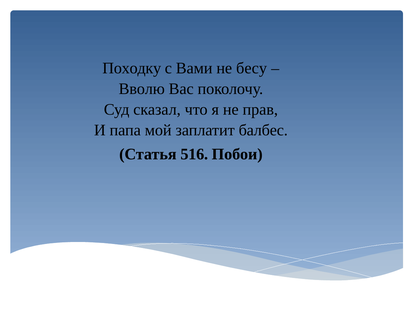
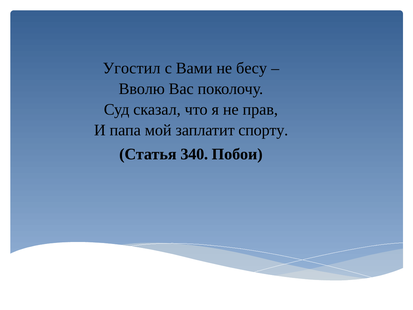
Походку: Походку -> Угостил
балбес: балбес -> спорту
516: 516 -> 340
